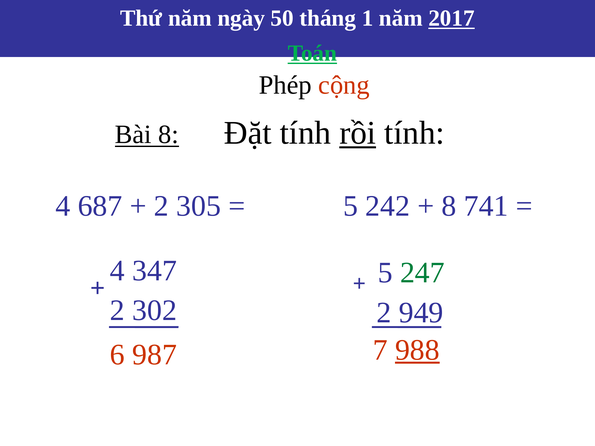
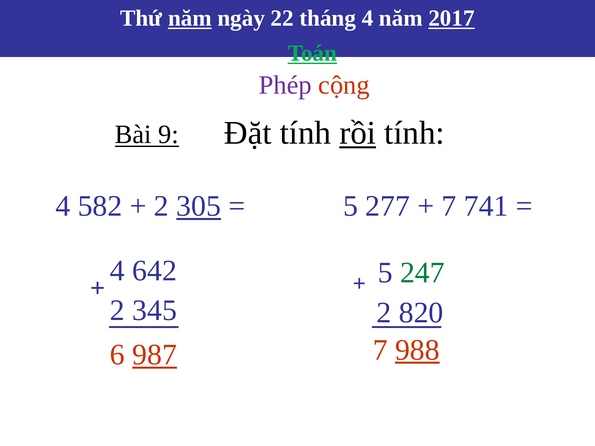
năm at (190, 18) underline: none -> present
50: 50 -> 22
tháng 1: 1 -> 4
Phép colour: black -> purple
Bài 8: 8 -> 9
687: 687 -> 582
305 underline: none -> present
242: 242 -> 277
8 at (449, 206): 8 -> 7
347: 347 -> 642
302: 302 -> 345
949: 949 -> 820
987 underline: none -> present
